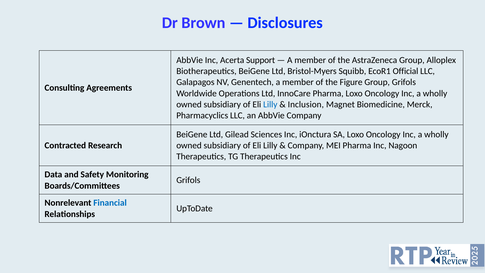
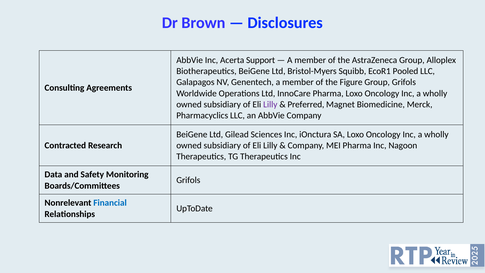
Official: Official -> Pooled
Lilly at (270, 104) colour: blue -> purple
Inclusion: Inclusion -> Preferred
